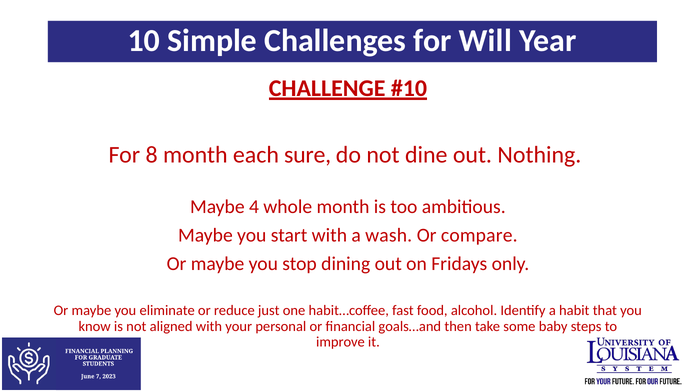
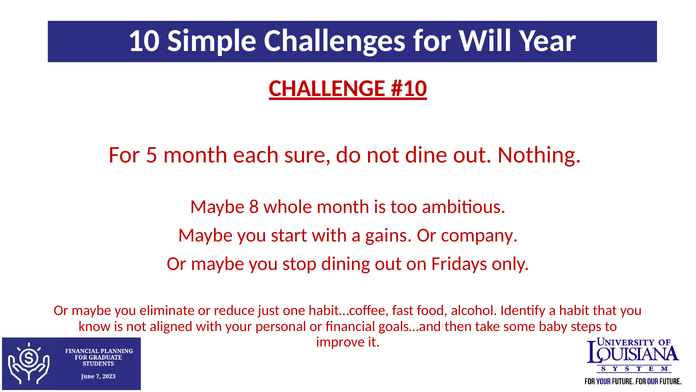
8: 8 -> 5
4: 4 -> 8
wash: wash -> gains
compare: compare -> company
